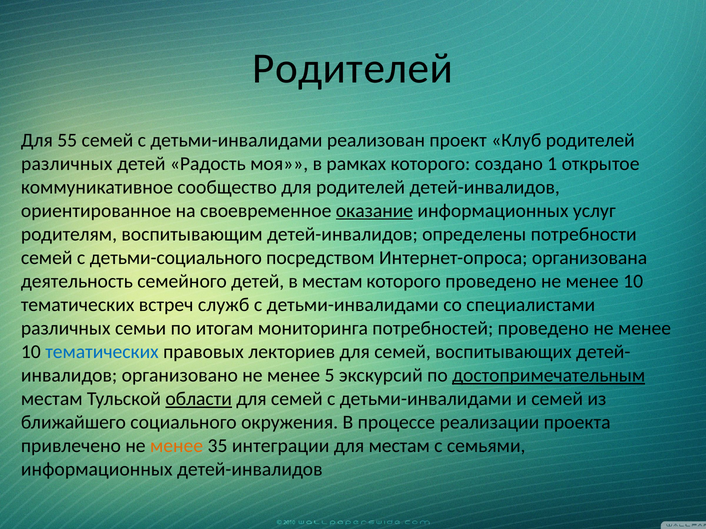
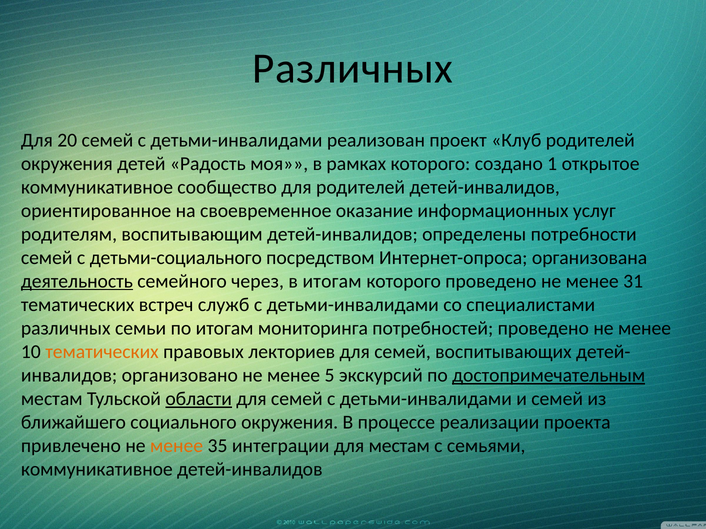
Родителей at (353, 68): Родителей -> Различных
55: 55 -> 20
различных at (67, 164): различных -> окружения
оказание underline: present -> none
деятельность underline: none -> present
семейного детей: детей -> через
в местам: местам -> итогам
10 at (633, 281): 10 -> 31
тематических at (102, 352) colour: blue -> orange
информационных at (97, 470): информационных -> коммуникативное
